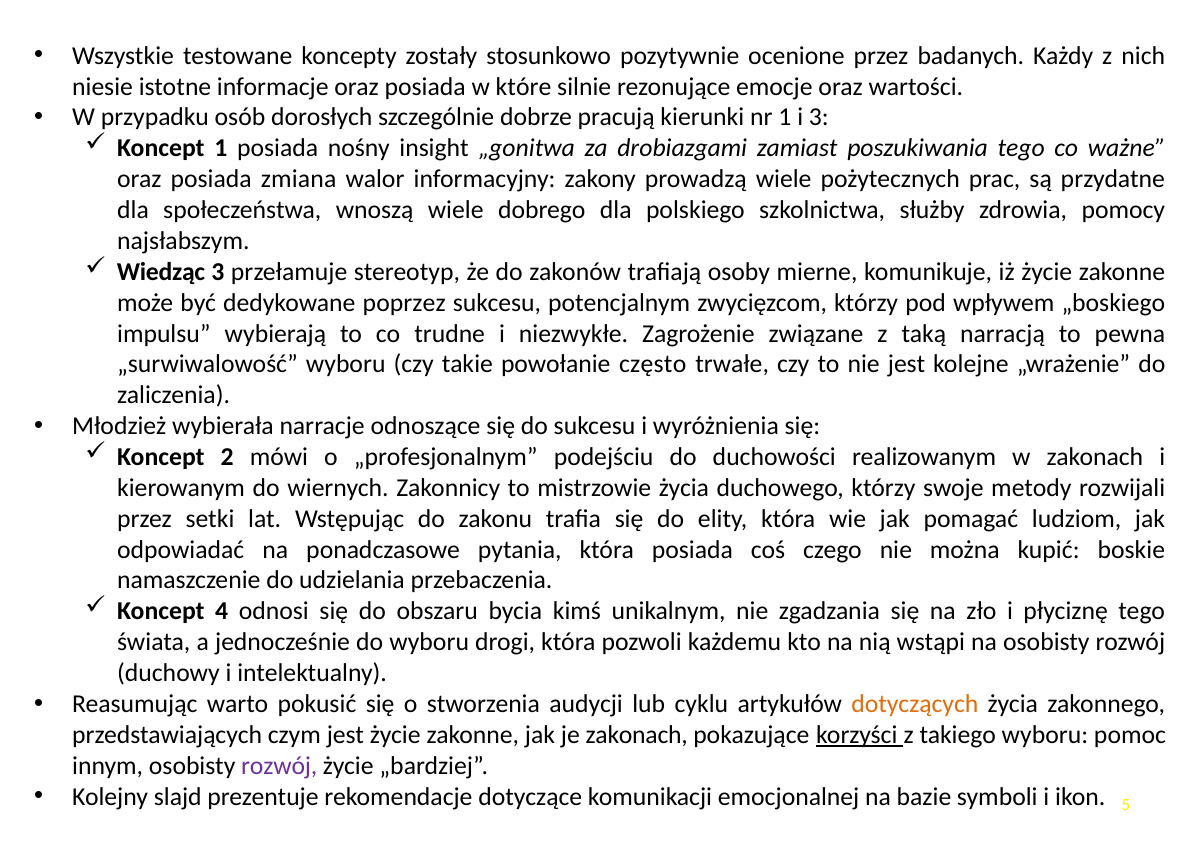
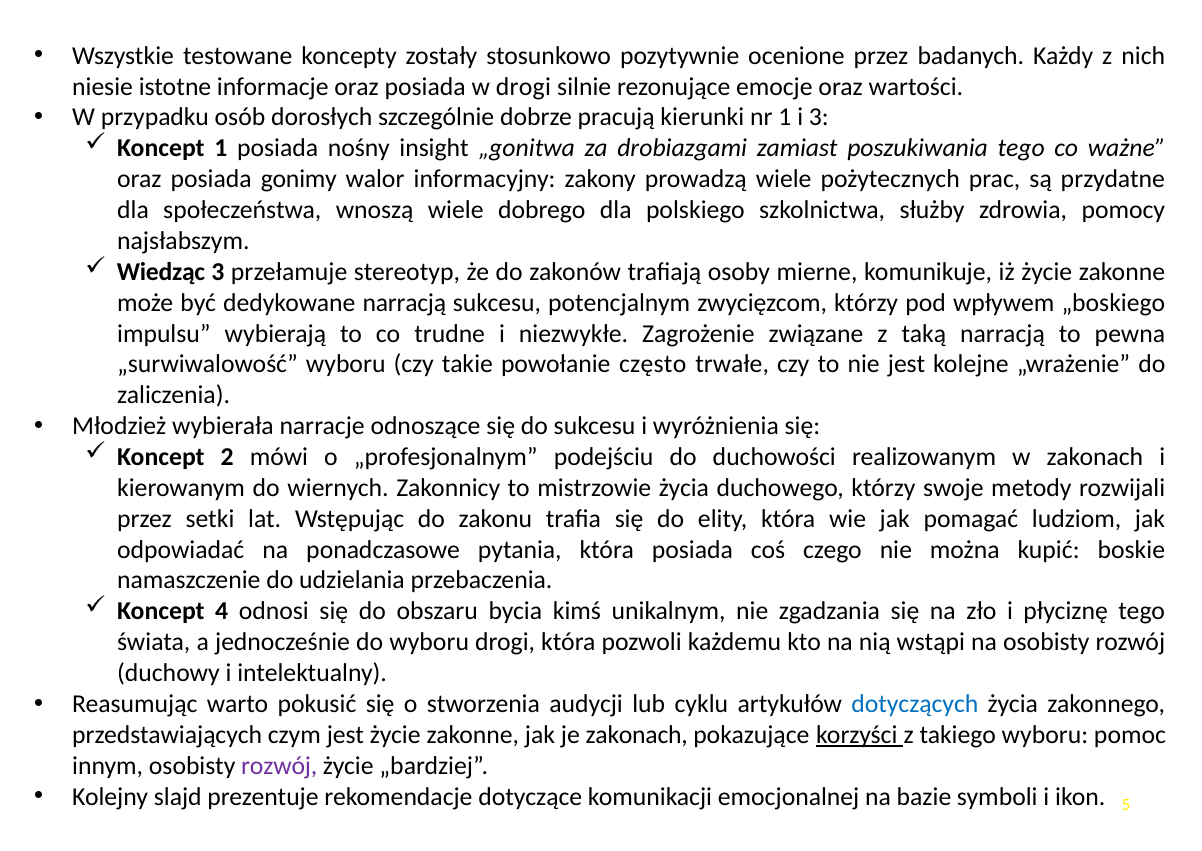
w które: które -> drogi
zmiana: zmiana -> gonimy
dedykowane poprzez: poprzez -> narracją
dotyczących colour: orange -> blue
